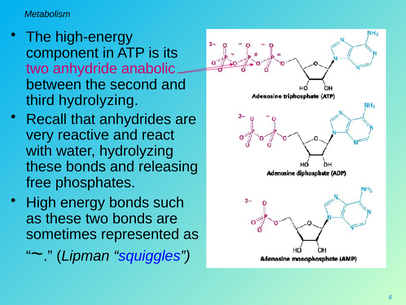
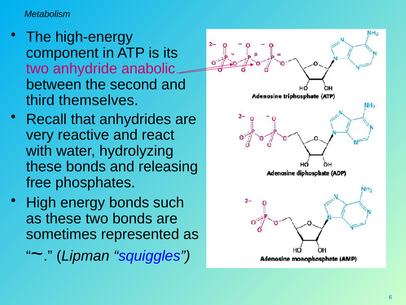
third hydrolyzing: hydrolyzing -> themselves
